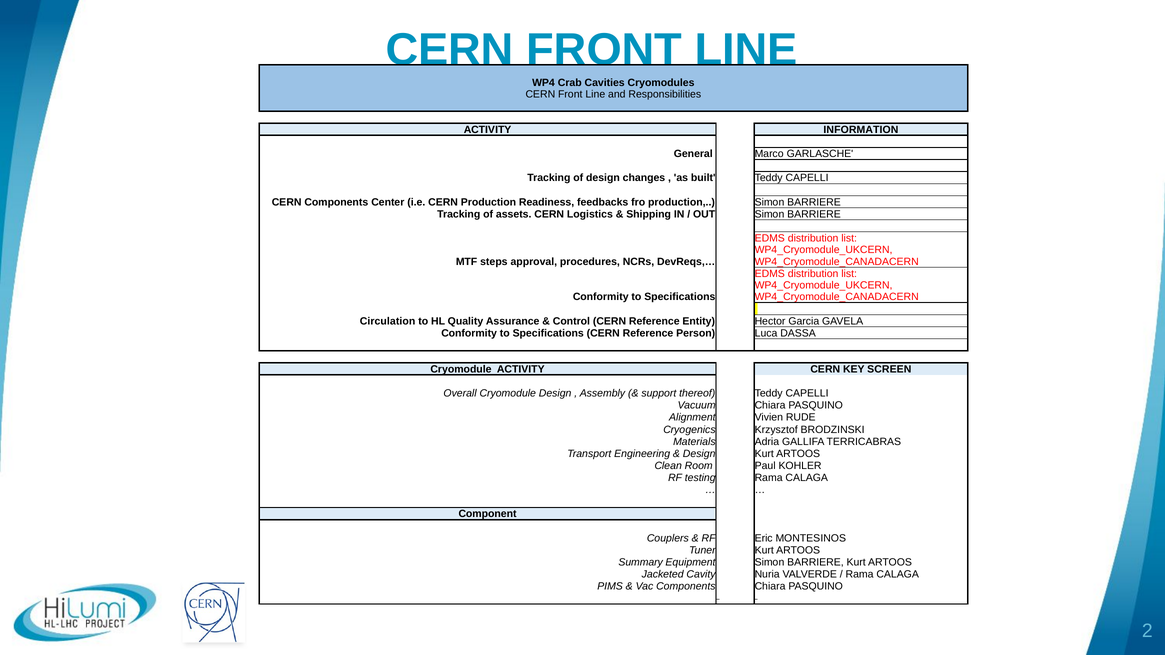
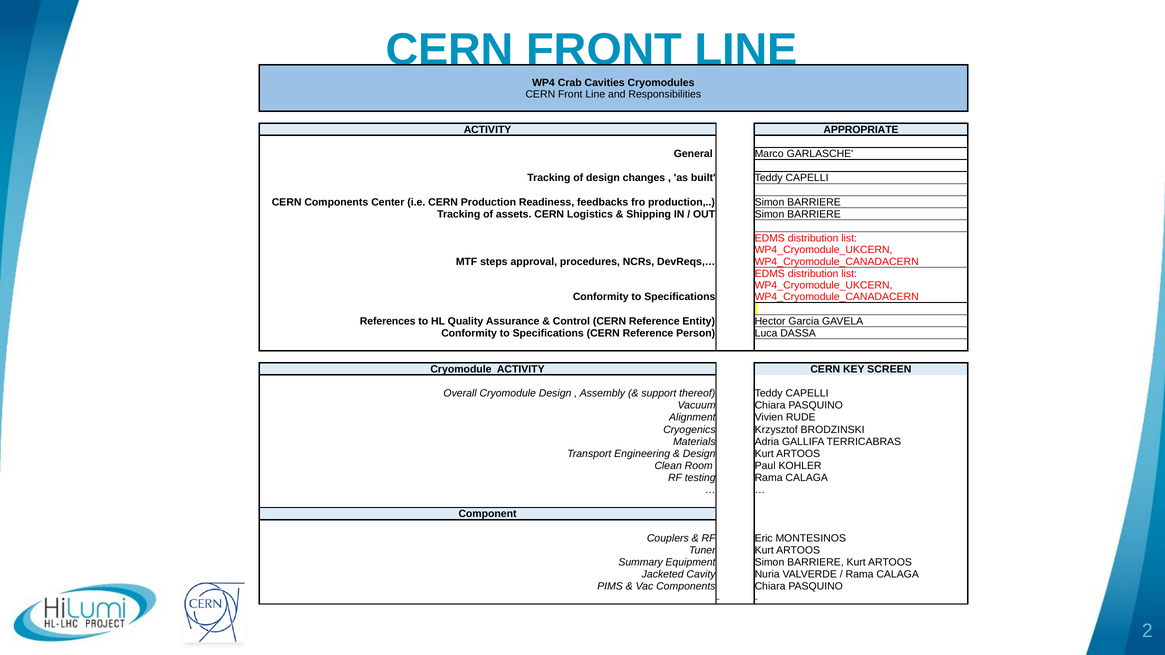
INFORMATION: INFORMATION -> APPROPRIATE
Circulation: Circulation -> References
